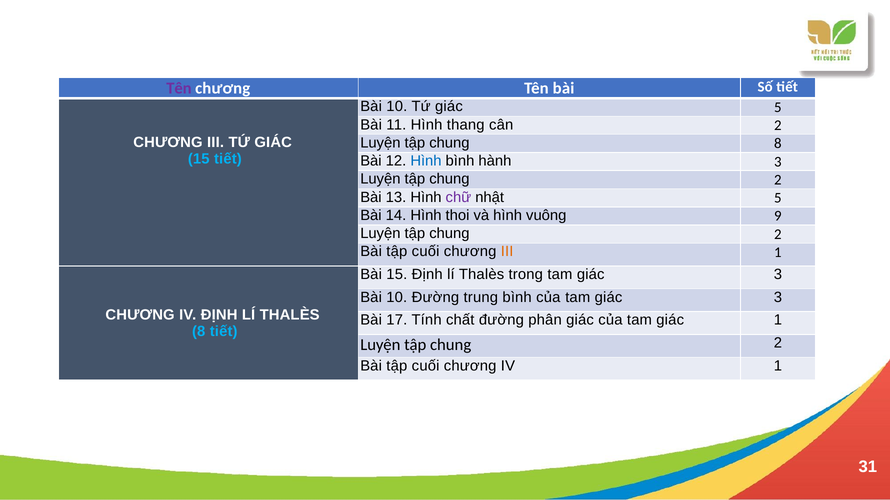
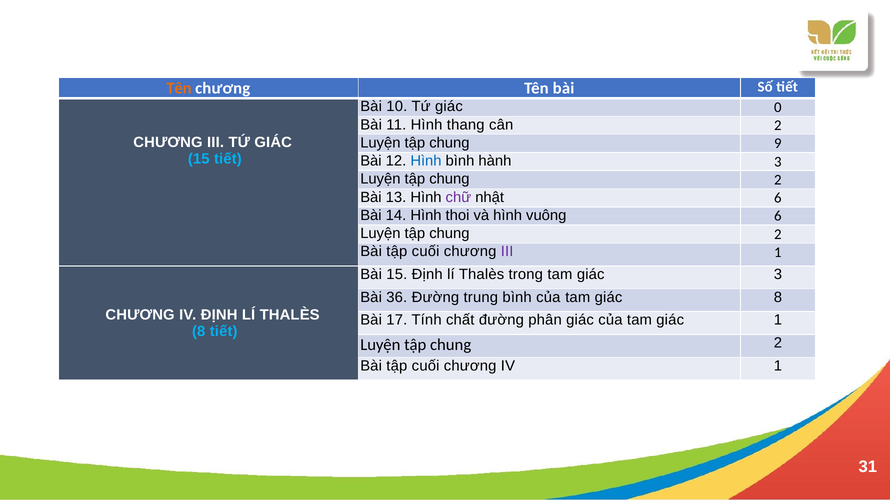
Tên at (179, 88) colour: purple -> orange
giác 5: 5 -> 0
chung 8: 8 -> 9
nhật 5: 5 -> 6
vuông 9: 9 -> 6
III at (507, 252) colour: orange -> purple
10 at (397, 298): 10 -> 36
của tam giác 3: 3 -> 8
